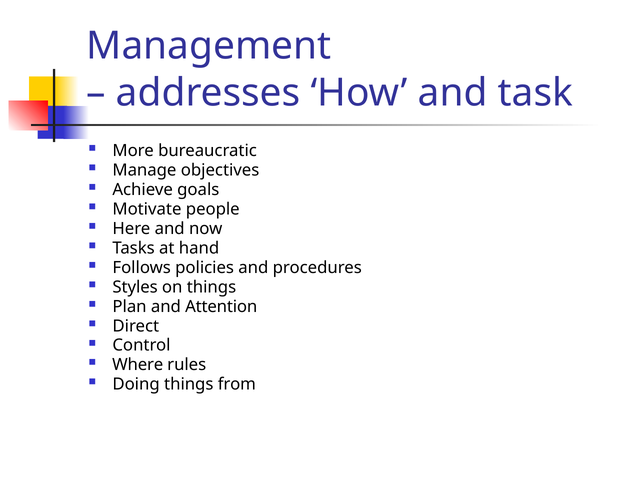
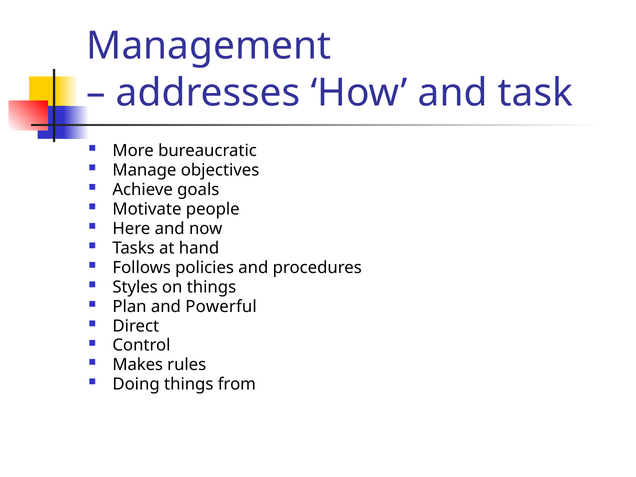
Attention: Attention -> Powerful
Where: Where -> Makes
